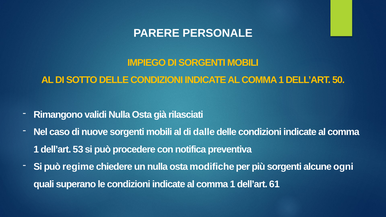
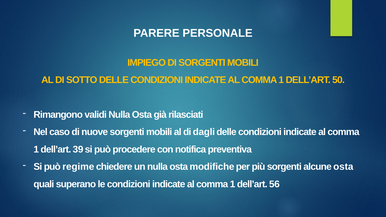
dalle: dalle -> dagli
53: 53 -> 39
alcune ogni: ogni -> osta
61: 61 -> 56
